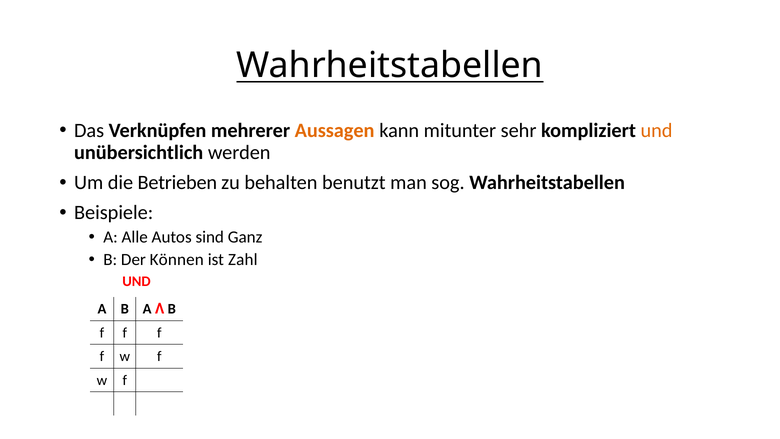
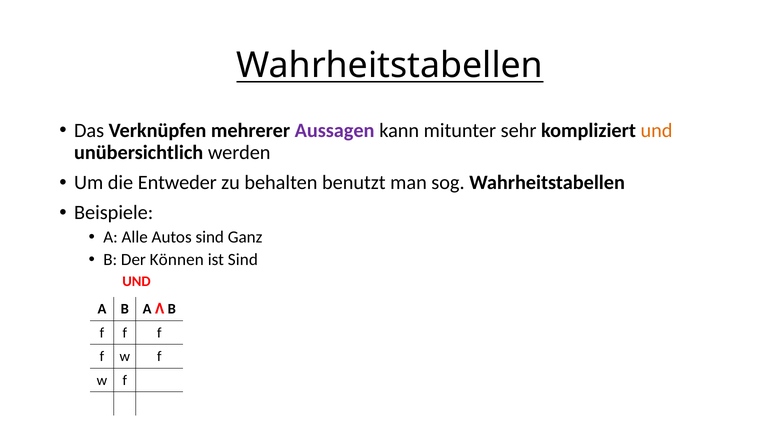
Aussagen colour: orange -> purple
Betrieben: Betrieben -> Entweder
ist Zahl: Zahl -> Sind
